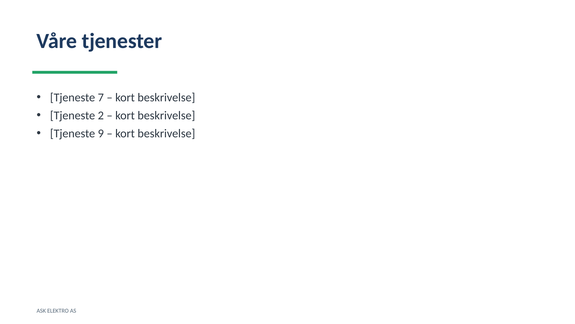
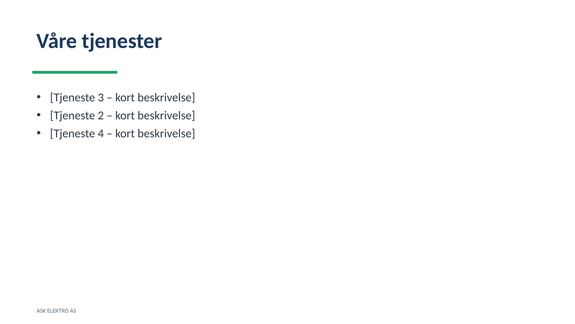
7: 7 -> 3
9: 9 -> 4
